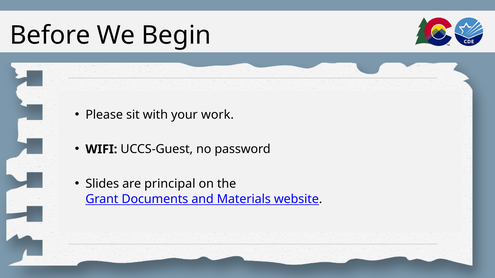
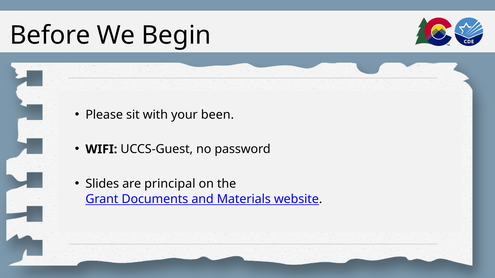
work: work -> been
